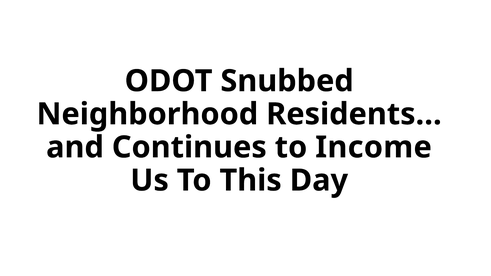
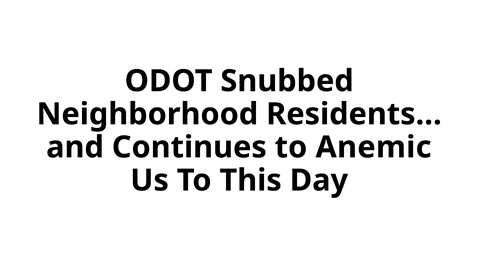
Income: Income -> Anemic
